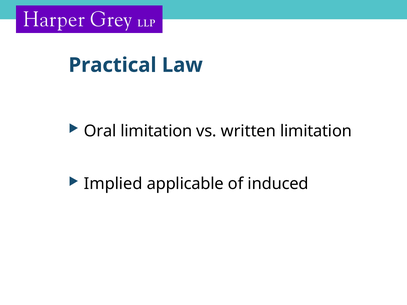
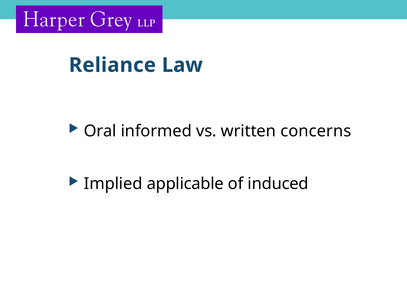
Practical: Practical -> Reliance
Oral limitation: limitation -> informed
written limitation: limitation -> concerns
